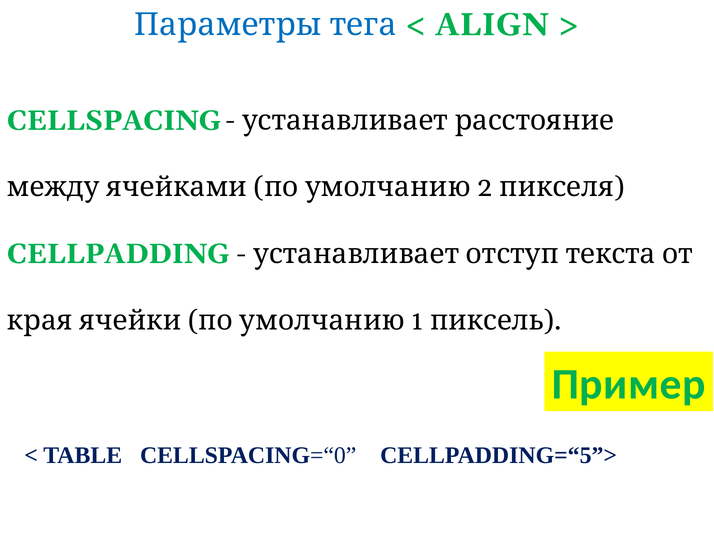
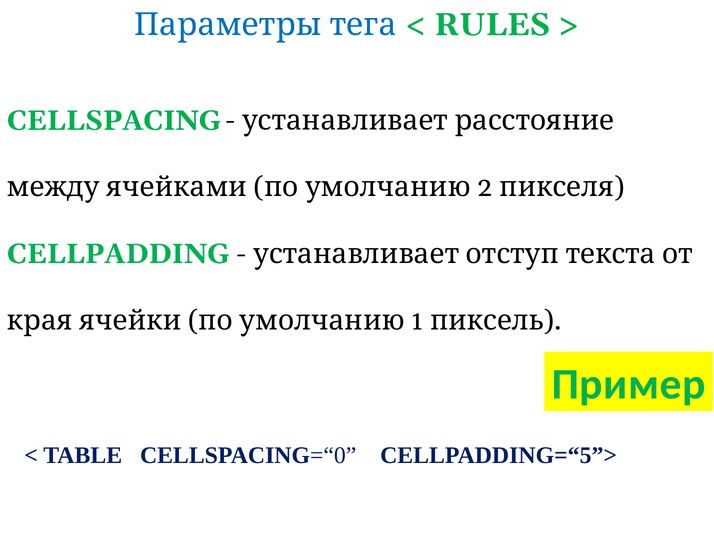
ALIGN: ALIGN -> RULES
